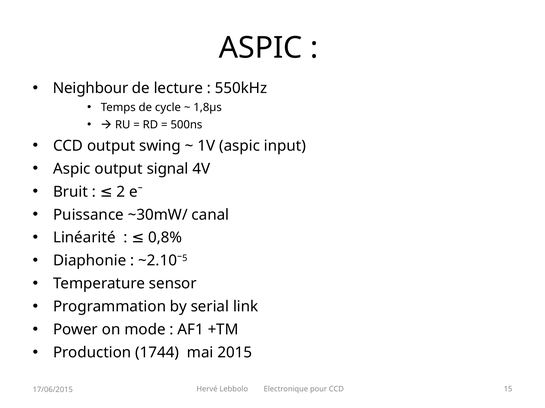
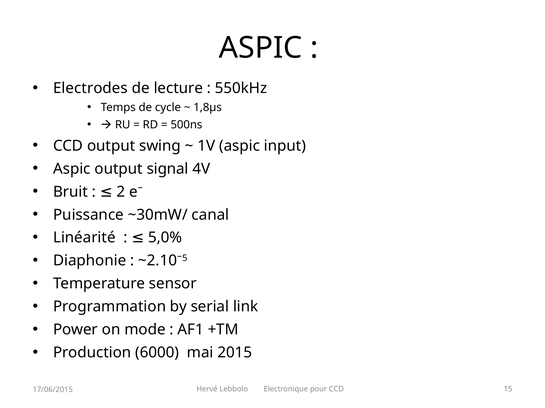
Neighbour: Neighbour -> Electrodes
0,8%: 0,8% -> 5,0%
1744: 1744 -> 6000
